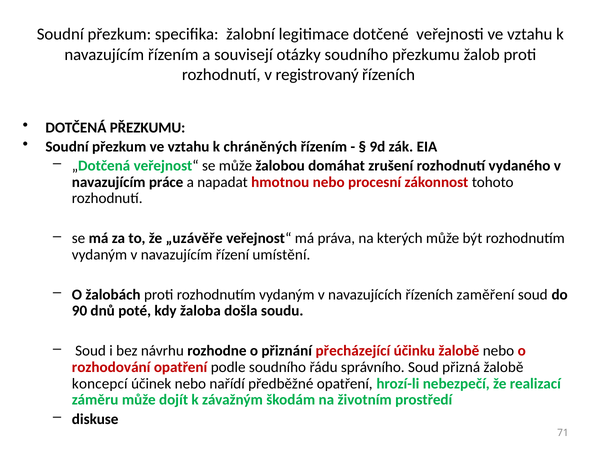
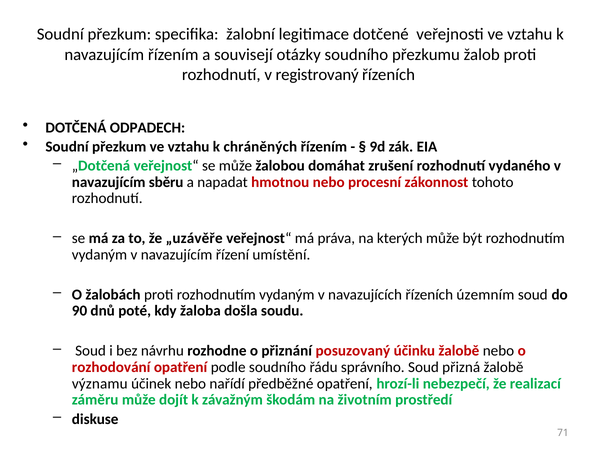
DOTČENÁ PŘEZKUMU: PŘEZKUMU -> ODPADECH
práce: práce -> sběru
zaměření: zaměření -> územním
přecházející: přecházející -> posuzovaný
koncepcí: koncepcí -> významu
